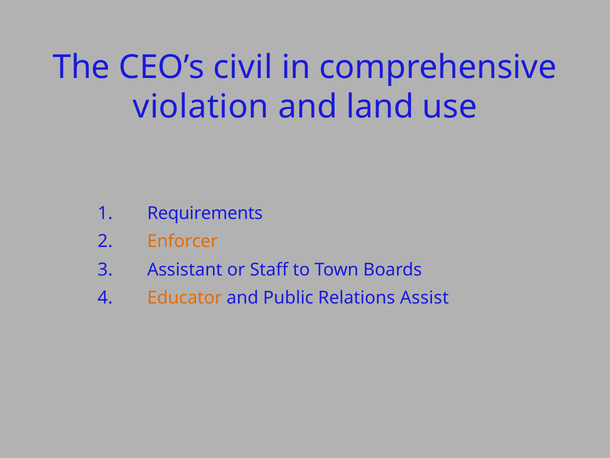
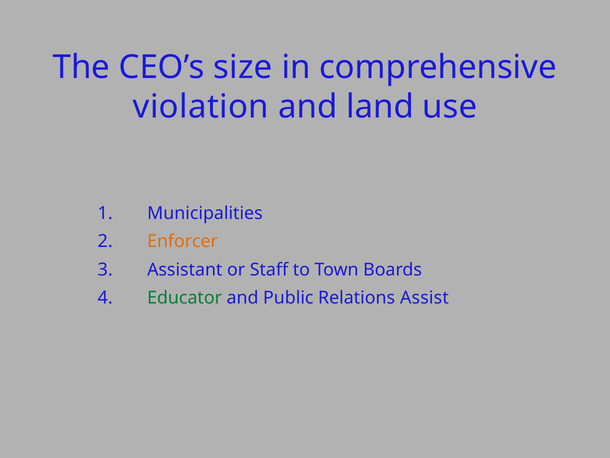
civil: civil -> size
Requirements: Requirements -> Municipalities
Educator colour: orange -> green
